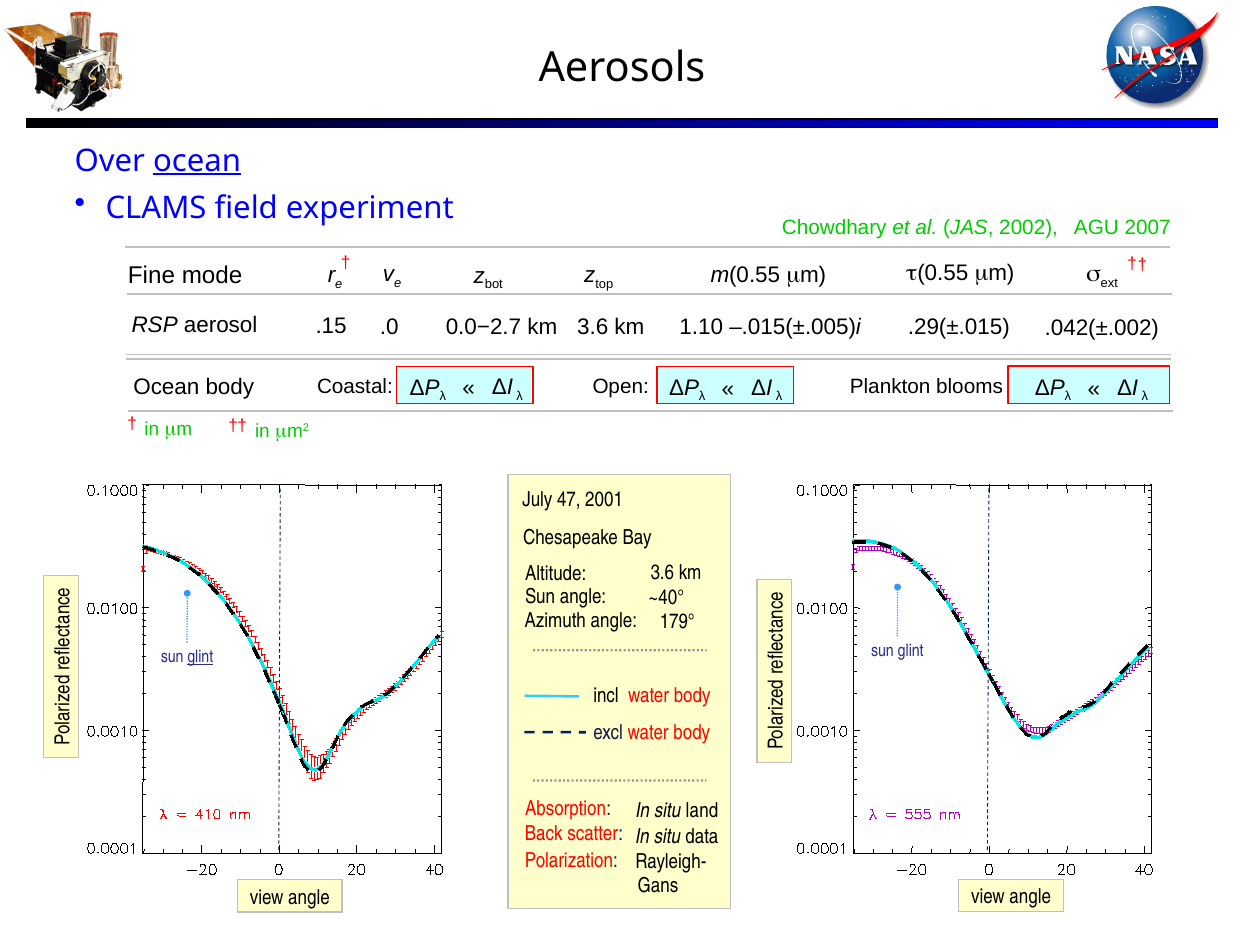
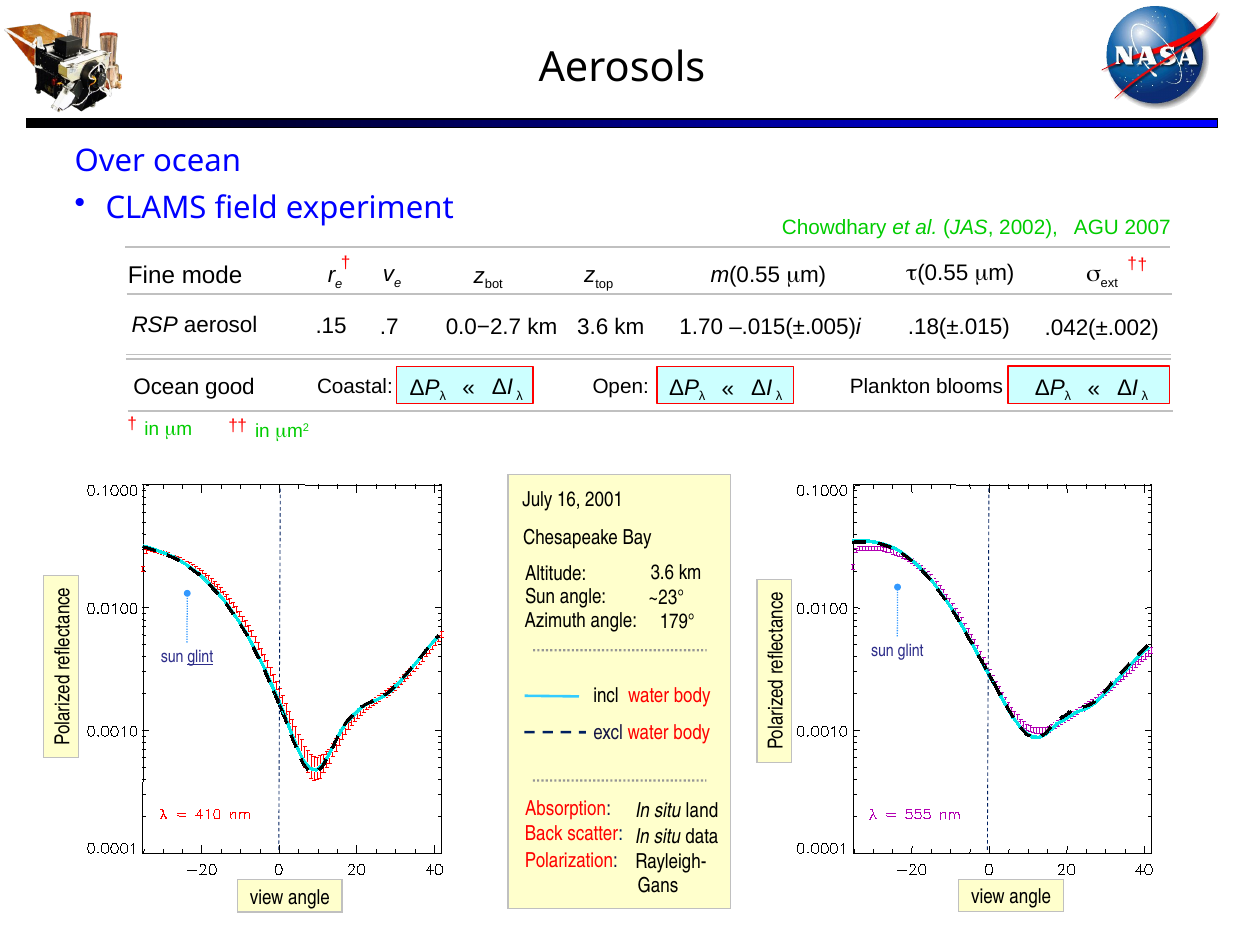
ocean at (197, 161) underline: present -> none
.0: .0 -> .7
.29(±.015: .29(±.015 -> .18(±.015
1.10: 1.10 -> 1.70
Ocean body: body -> good
47: 47 -> 16
~40°: ~40° -> ~23°
